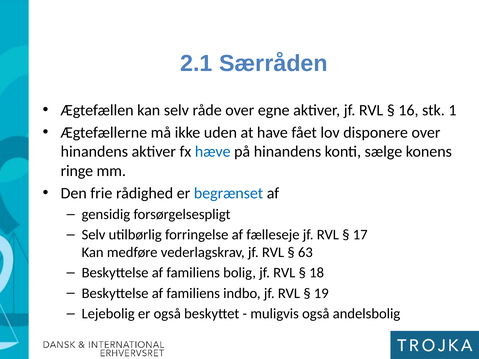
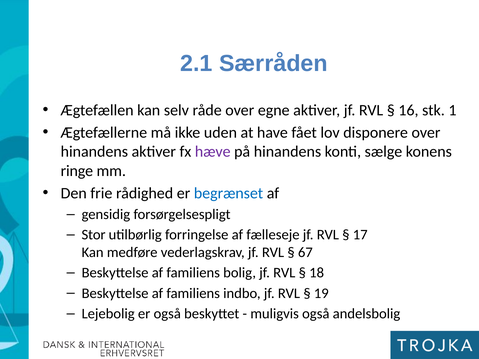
hæve colour: blue -> purple
Selv at (93, 235): Selv -> Stor
63: 63 -> 67
